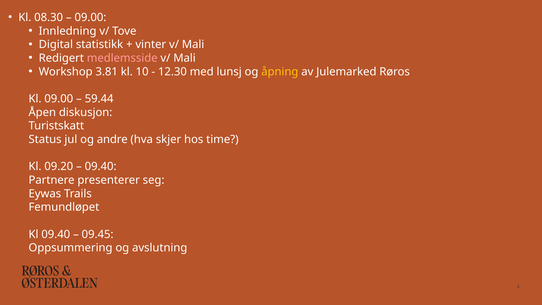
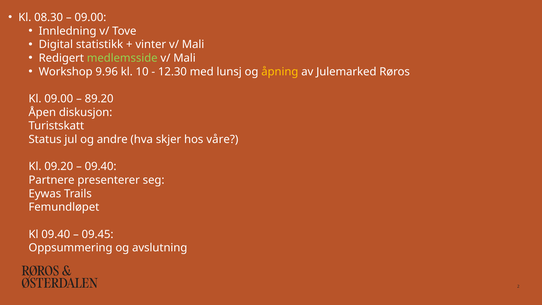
medlemsside colour: pink -> light green
3.81: 3.81 -> 9.96
59.44: 59.44 -> 89.20
time: time -> våre
